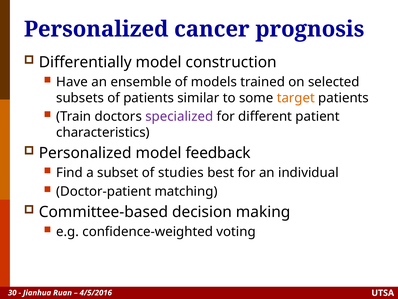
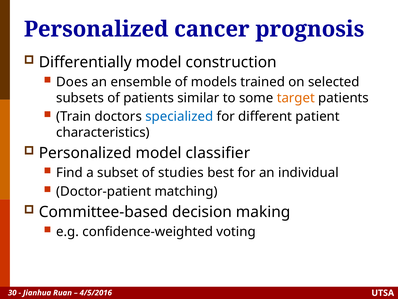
Have: Have -> Does
specialized colour: purple -> blue
feedback: feedback -> classifier
